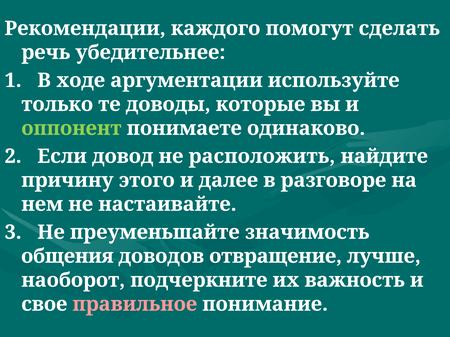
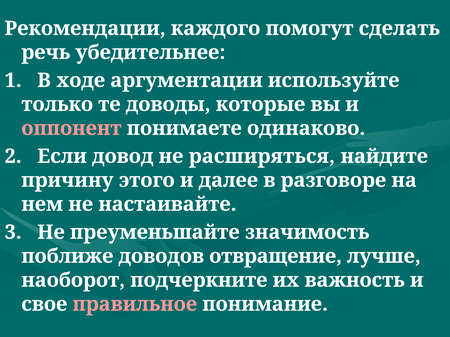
оппонент colour: light green -> pink
расположить: расположить -> расширяться
общения: общения -> поближе
